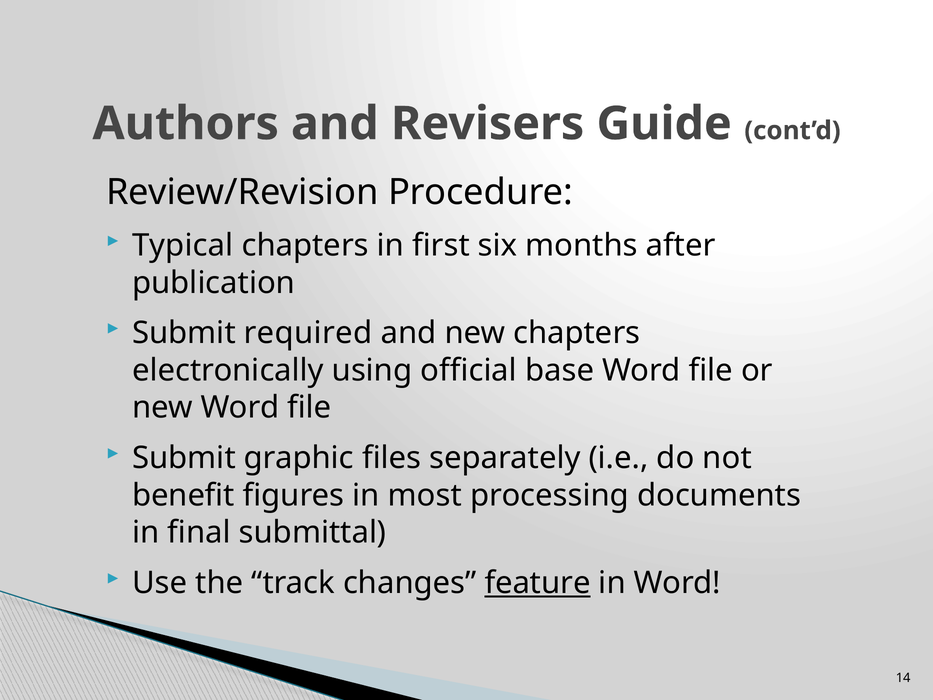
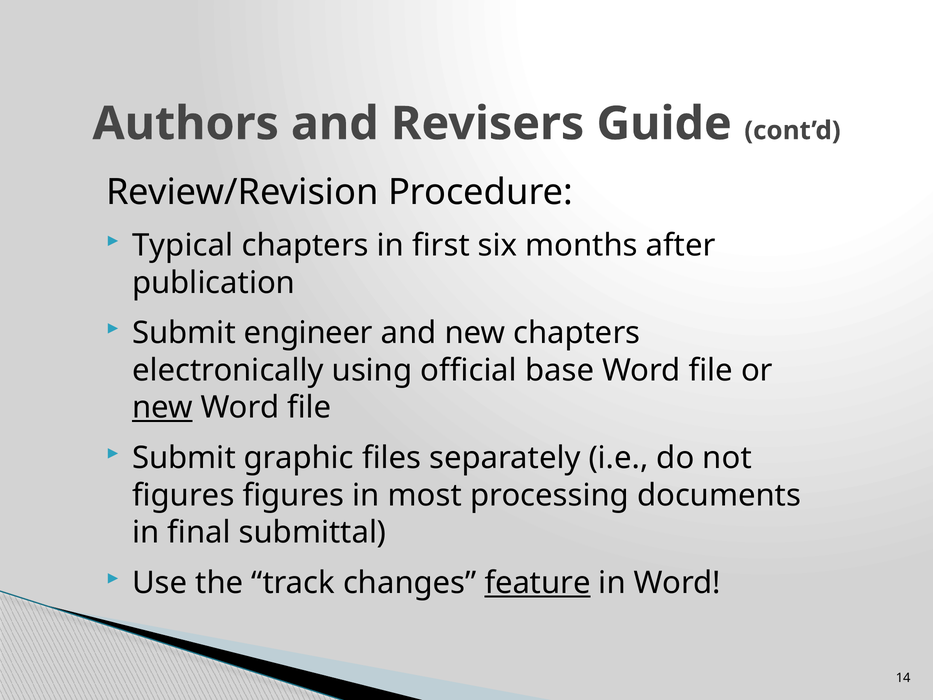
required: required -> engineer
new at (162, 408) underline: none -> present
benefit at (183, 495): benefit -> figures
